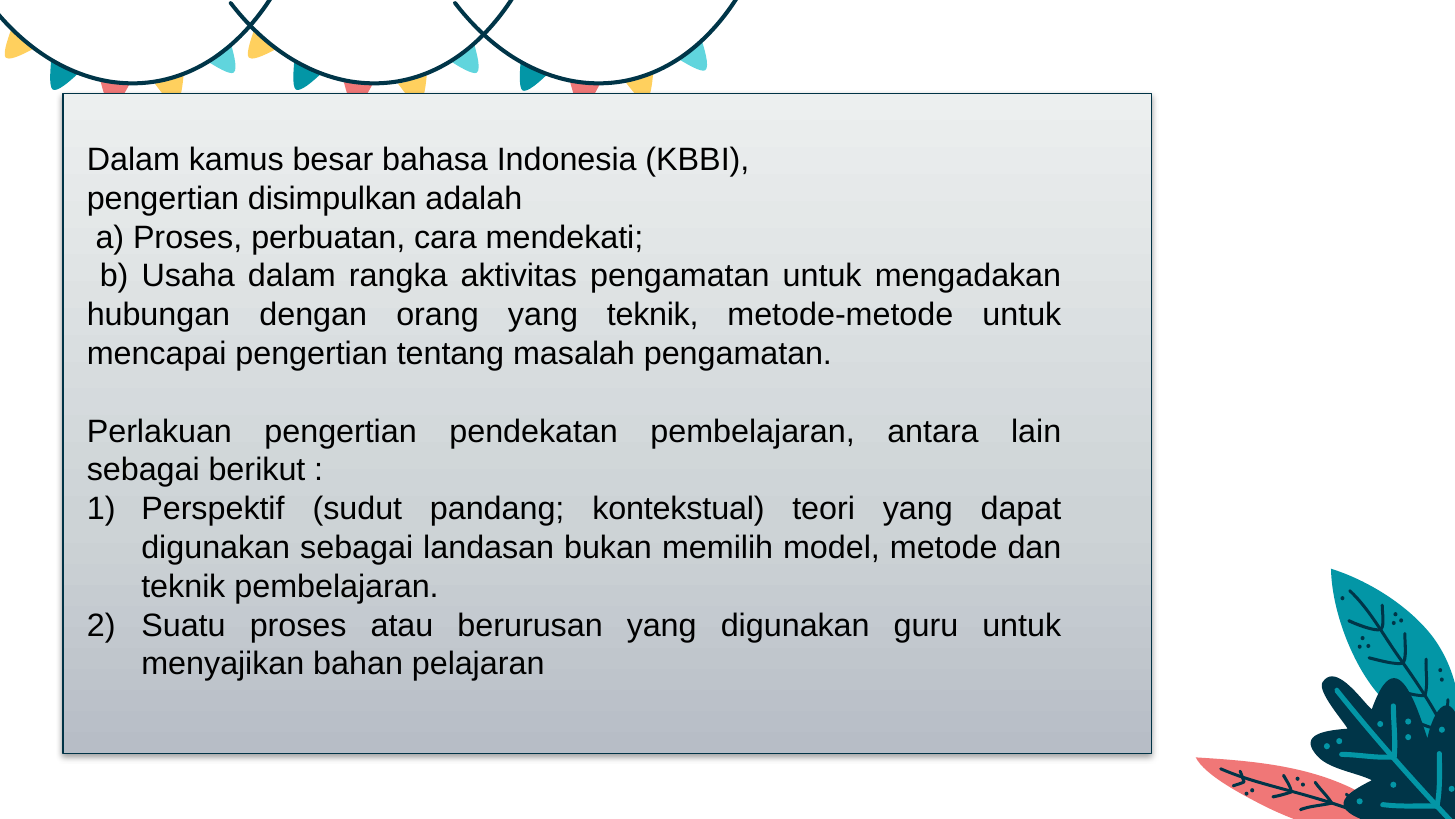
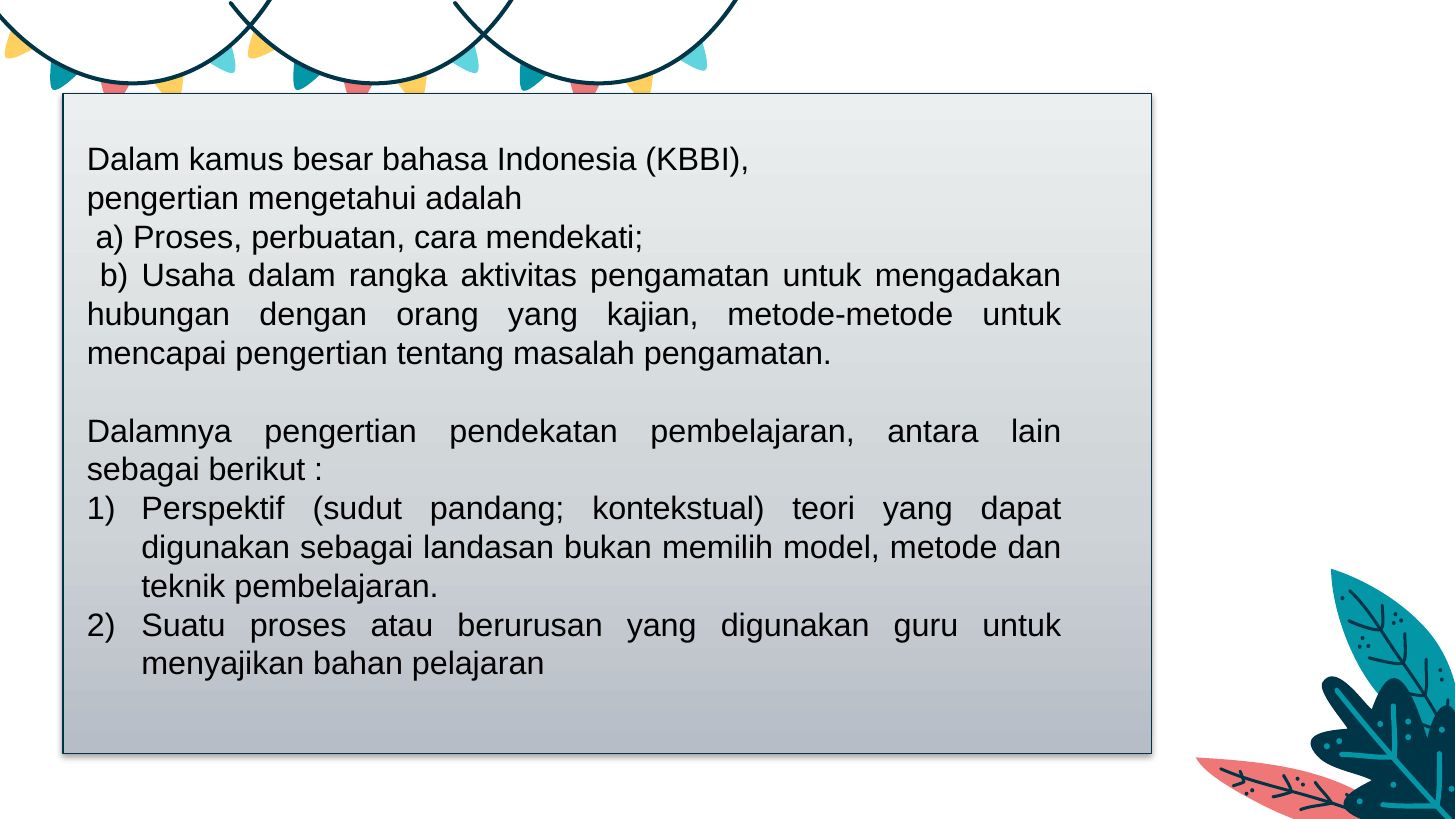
disimpulkan: disimpulkan -> mengetahui
yang teknik: teknik -> kajian
Perlakuan: Perlakuan -> Dalamnya
